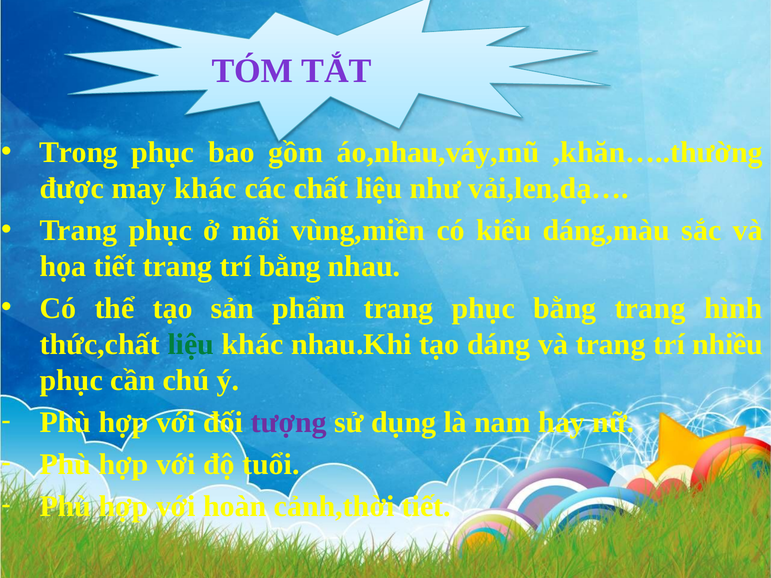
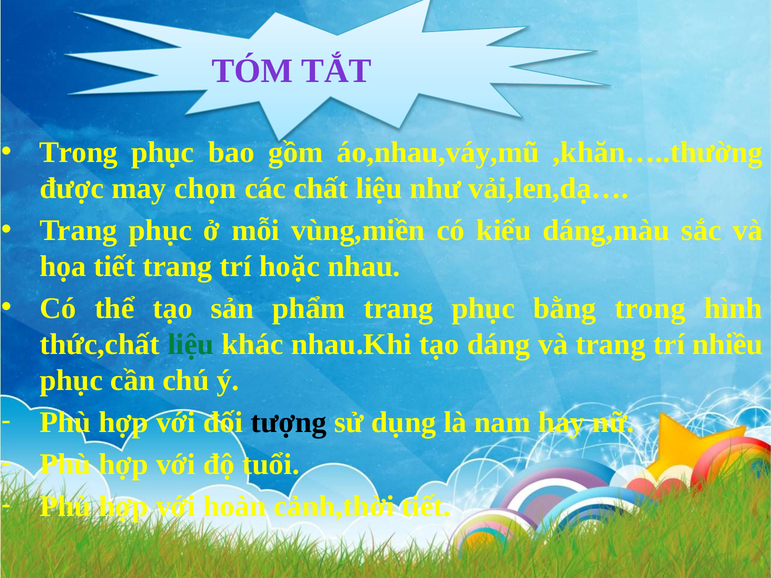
may khác: khác -> chọn
trí bằng: bằng -> hoặc
bằng trang: trang -> trong
tượng colour: purple -> black
